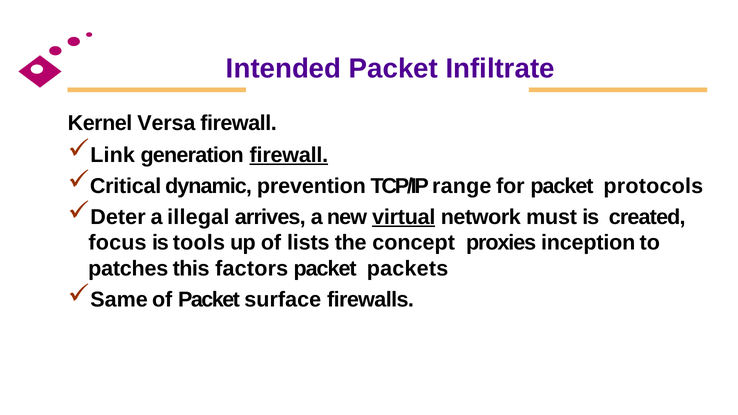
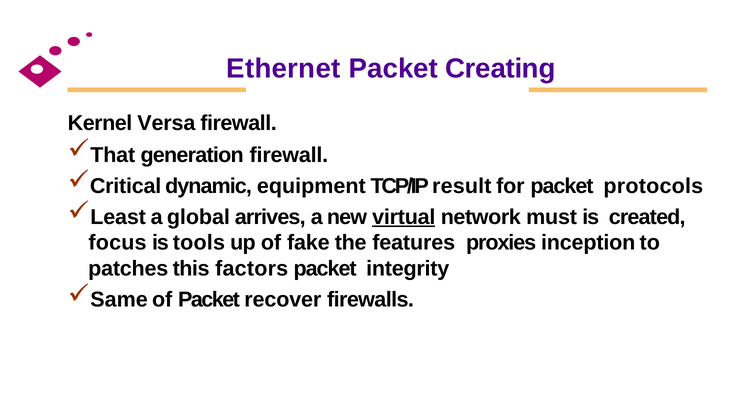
Intended: Intended -> Ethernet
Infiltrate: Infiltrate -> Creating
Link: Link -> That
firewall at (289, 155) underline: present -> none
prevention: prevention -> equipment
range: range -> result
Deter: Deter -> Least
illegal: illegal -> global
lists: lists -> fake
concept: concept -> features
packets: packets -> integrity
surface: surface -> recover
